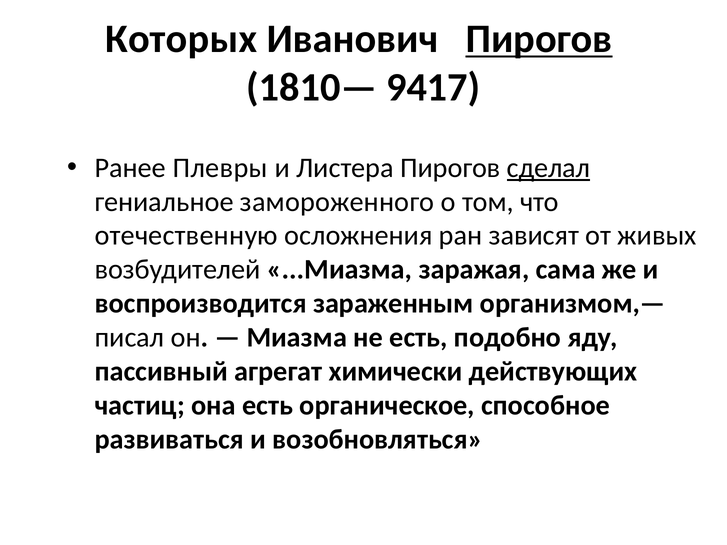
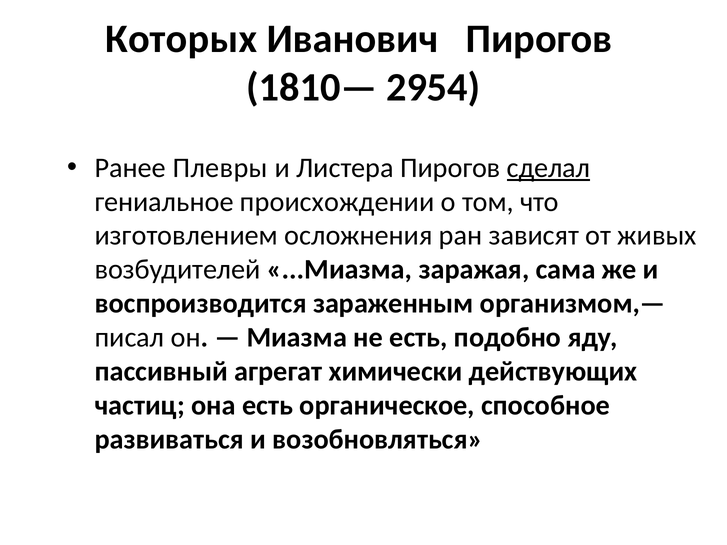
Пирогов at (539, 39) underline: present -> none
9417: 9417 -> 2954
замороженного: замороженного -> происхождении
отечественную: отечественную -> изготовлением
